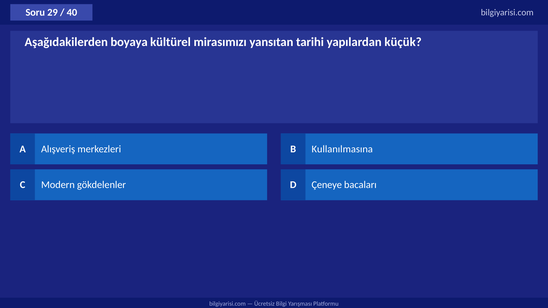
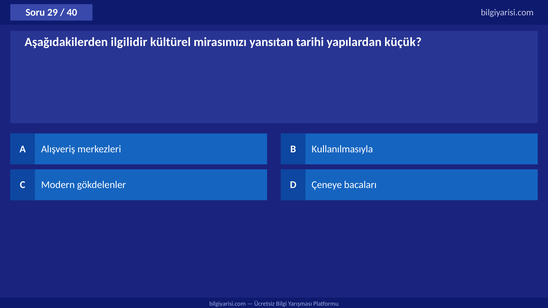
boyaya: boyaya -> ilgilidir
Kullanılmasına: Kullanılmasına -> Kullanılmasıyla
